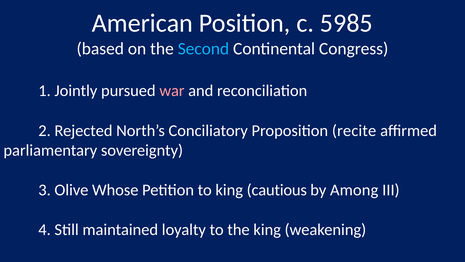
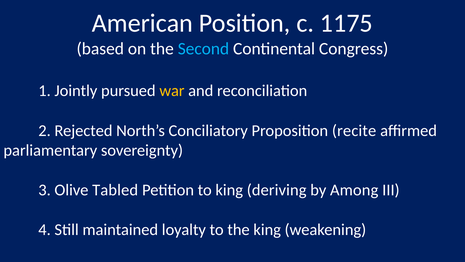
5985: 5985 -> 1175
war colour: pink -> yellow
Whose: Whose -> Tabled
cautious: cautious -> deriving
